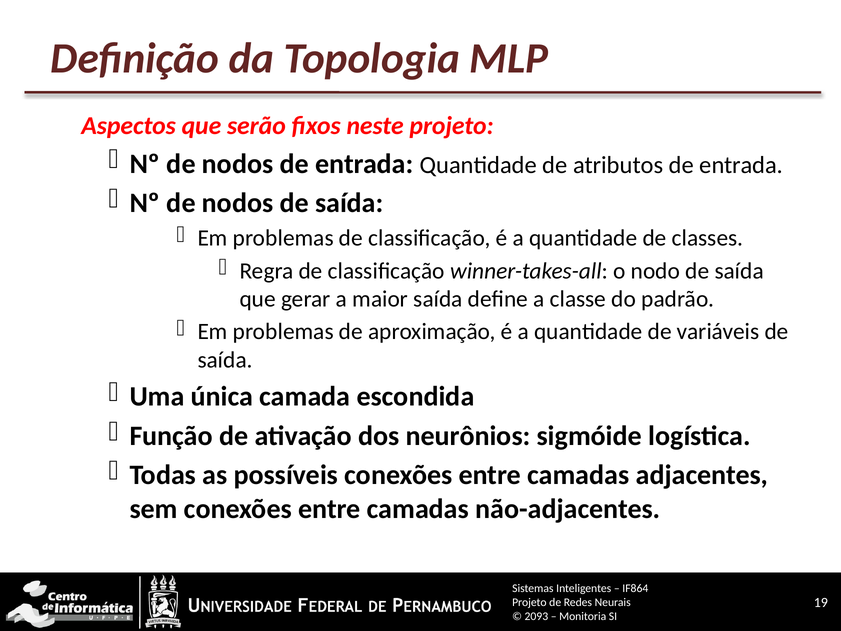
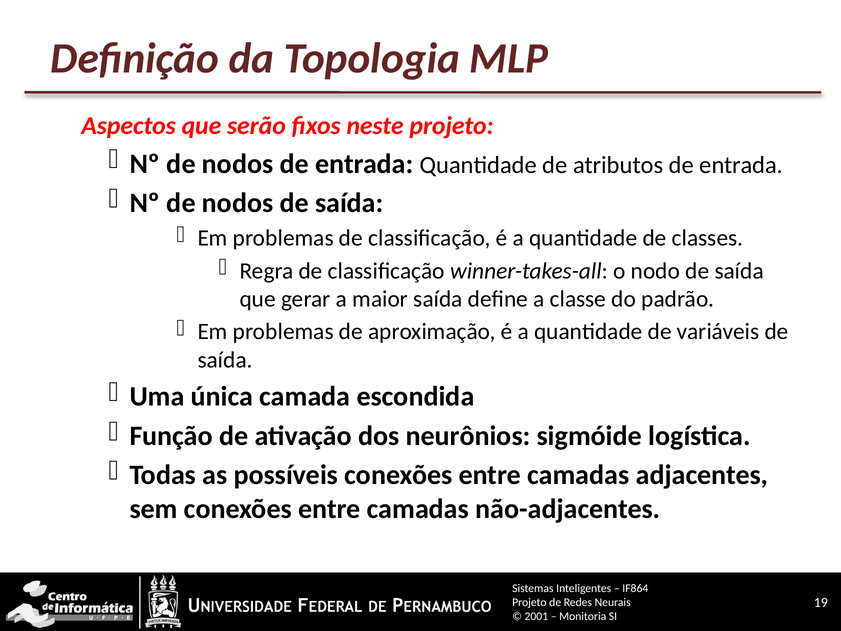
2093: 2093 -> 2001
